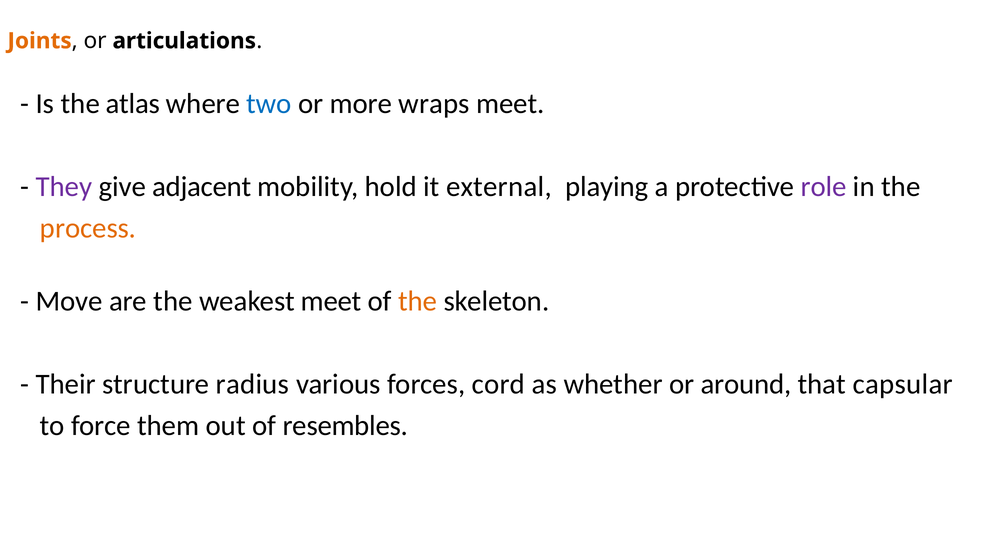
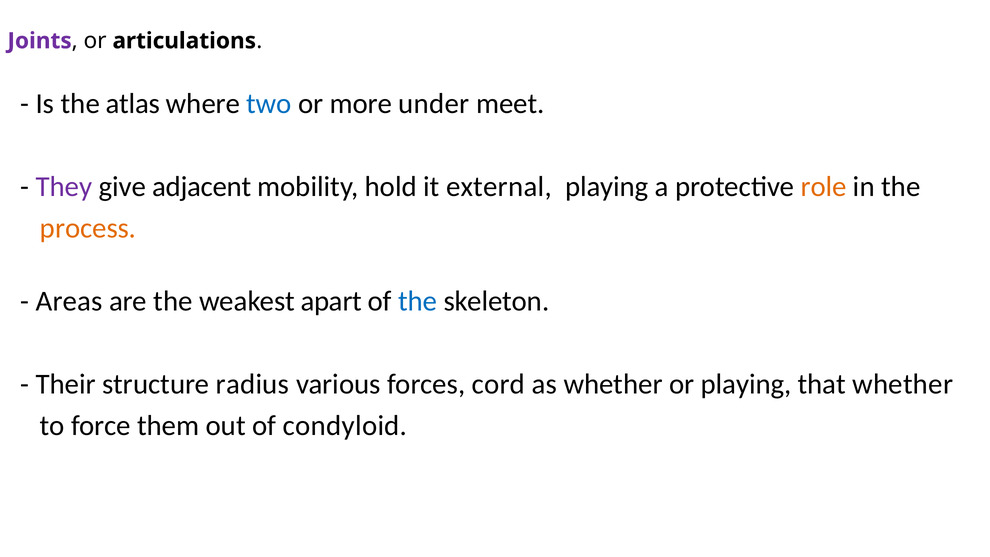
Joints colour: orange -> purple
wraps: wraps -> under
role colour: purple -> orange
Move: Move -> Areas
weakest meet: meet -> apart
the at (418, 301) colour: orange -> blue
or around: around -> playing
that capsular: capsular -> whether
resembles: resembles -> condyloid
